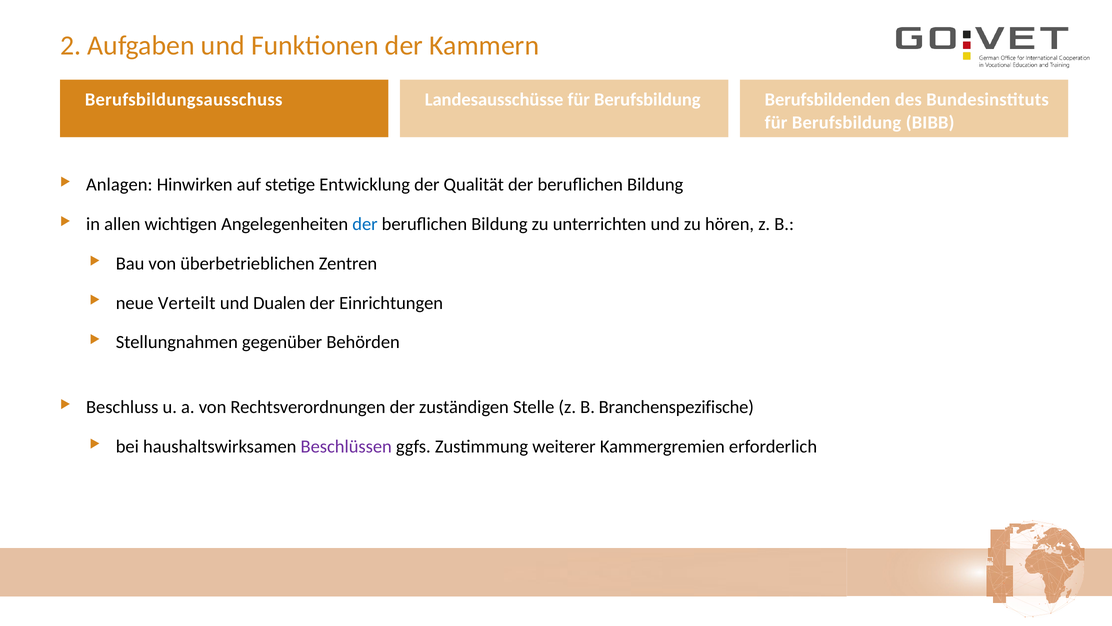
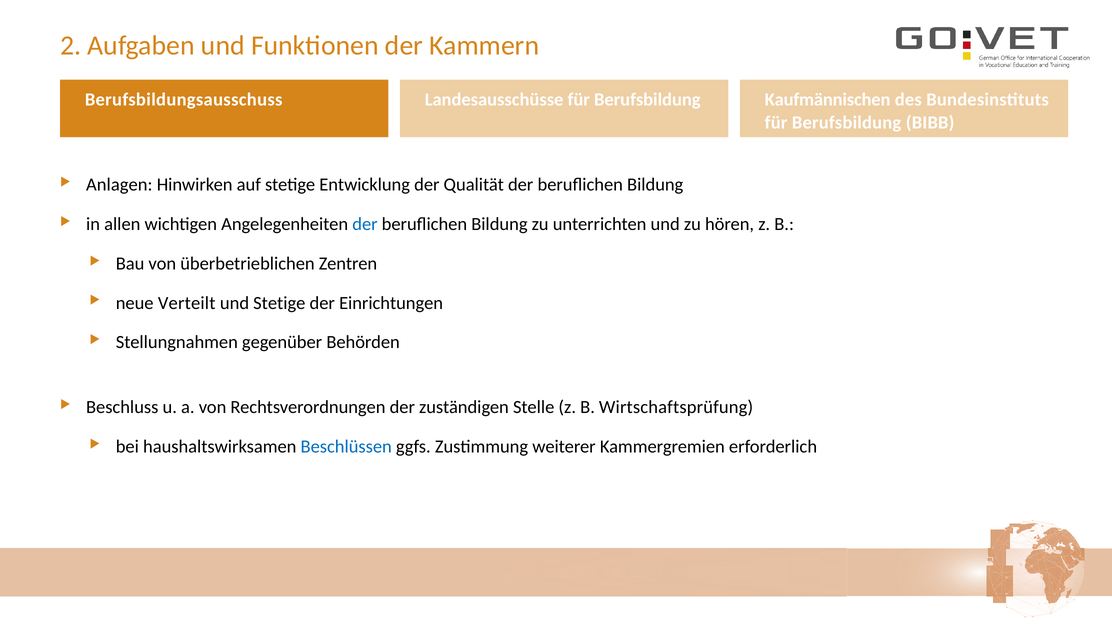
Berufsbildenden: Berufsbildenden -> Kaufmännischen
und Dualen: Dualen -> Stetige
Branchenspezifische: Branchenspezifische -> Wirtschaftsprüfung
Beschlüssen colour: purple -> blue
